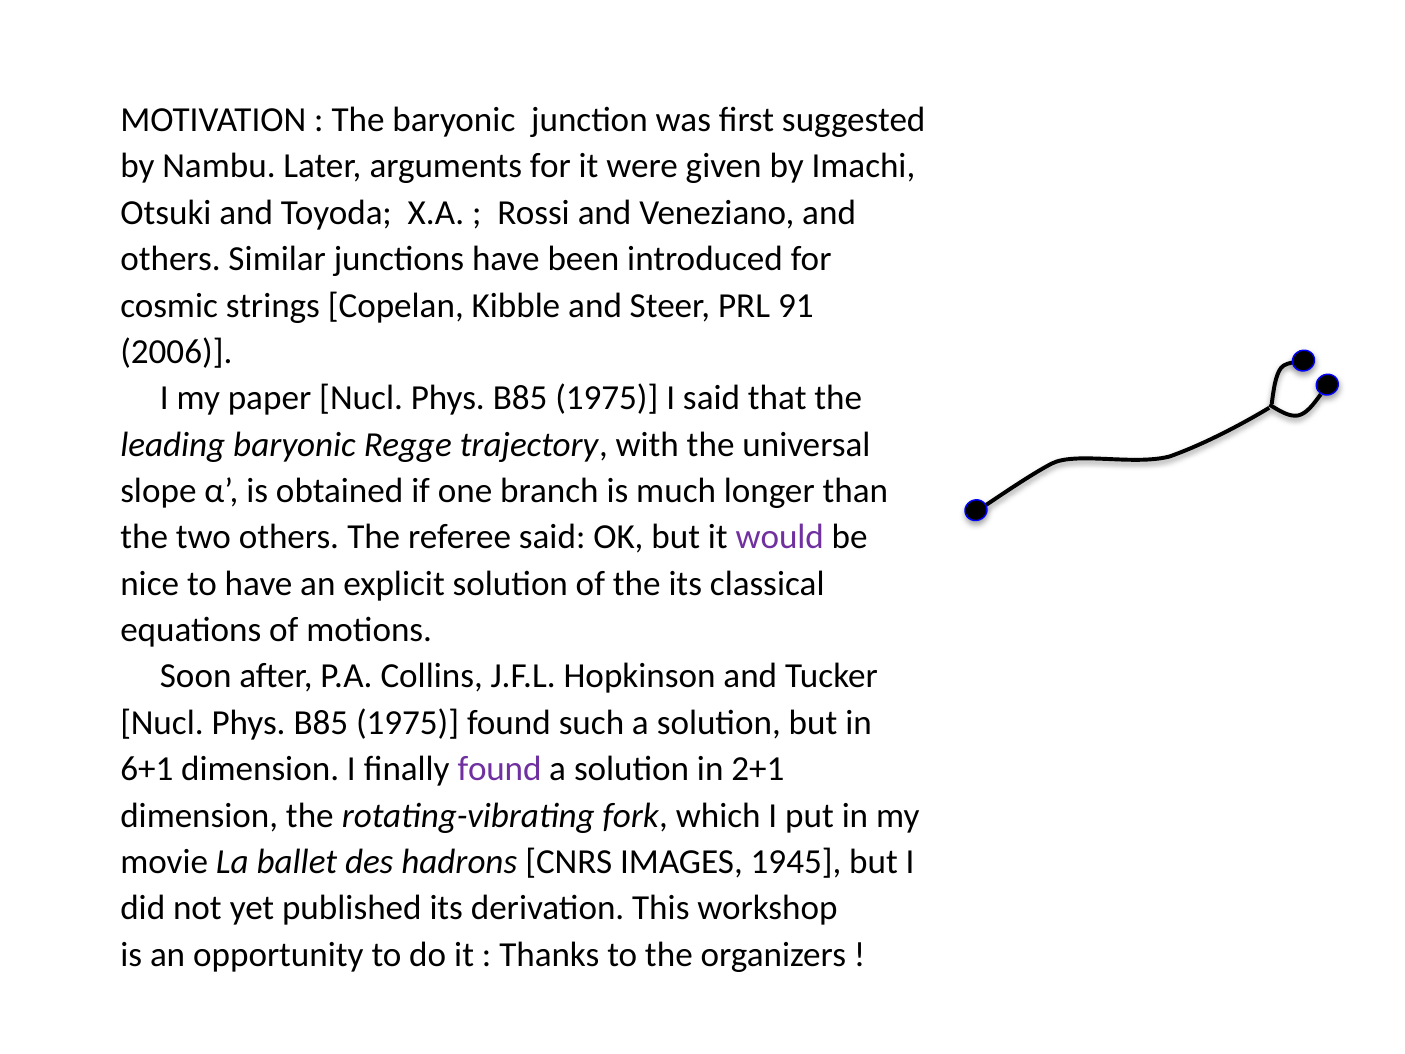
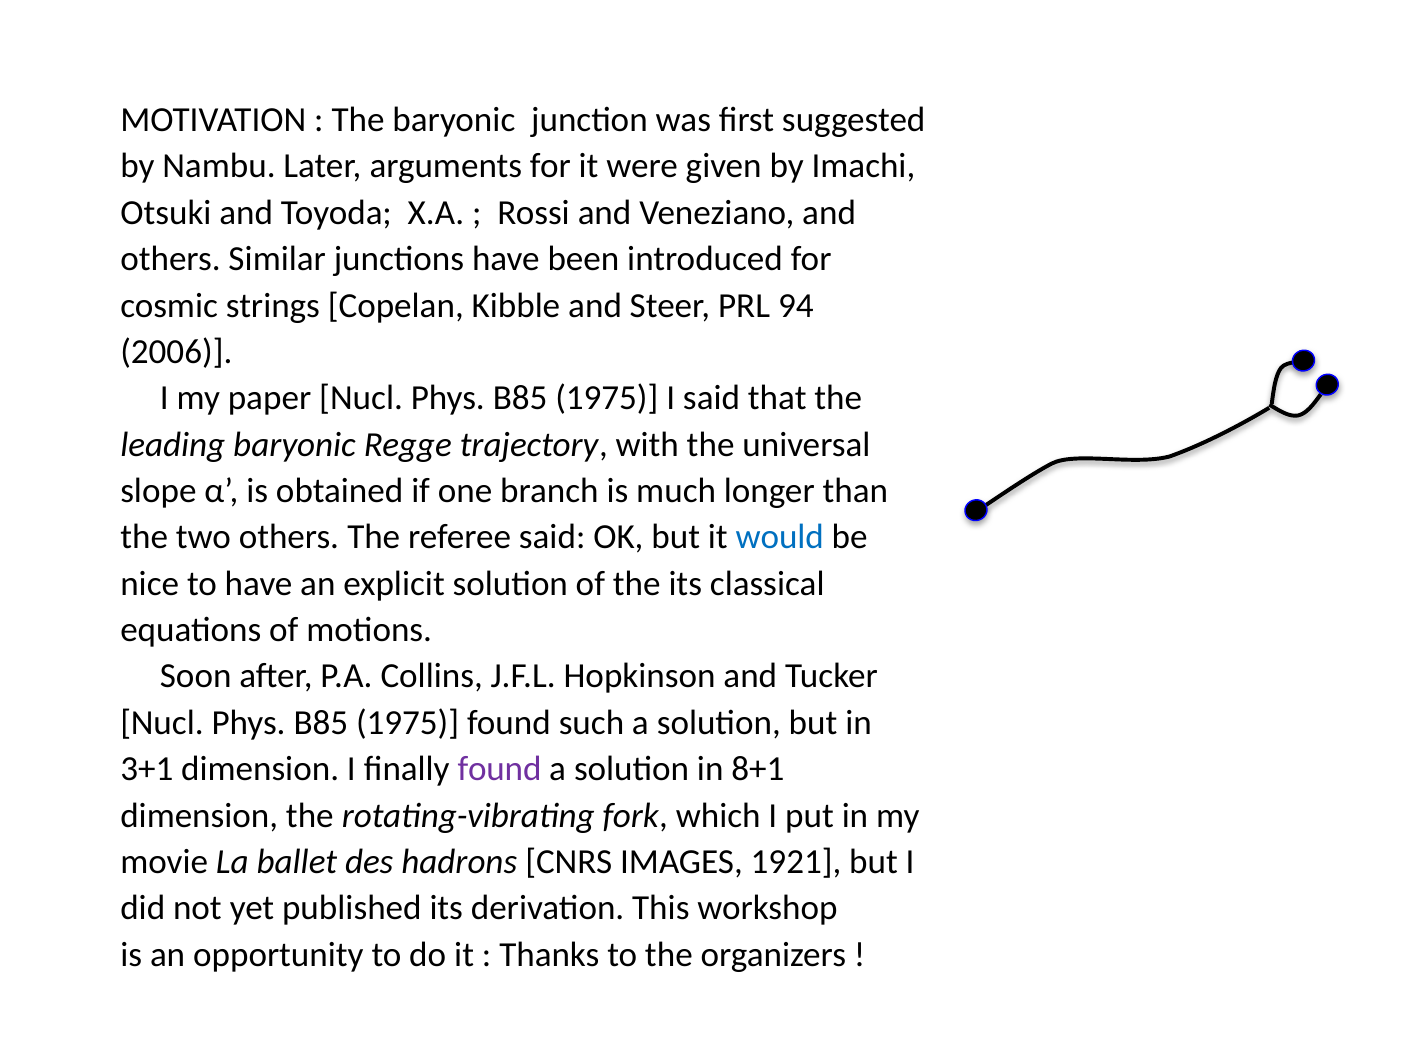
91: 91 -> 94
would colour: purple -> blue
6+1: 6+1 -> 3+1
2+1: 2+1 -> 8+1
1945: 1945 -> 1921
